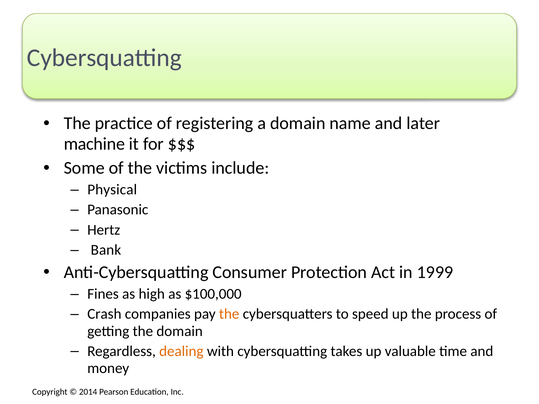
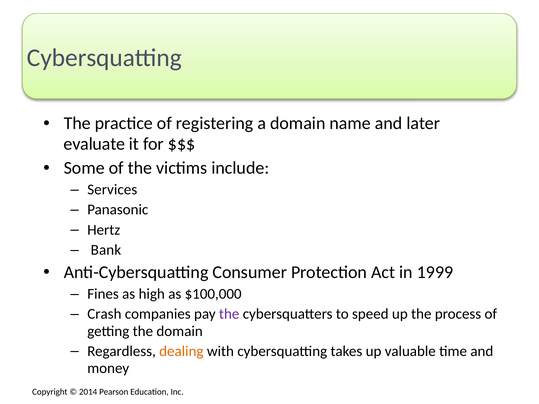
machine: machine -> evaluate
Physical: Physical -> Services
the at (229, 314) colour: orange -> purple
